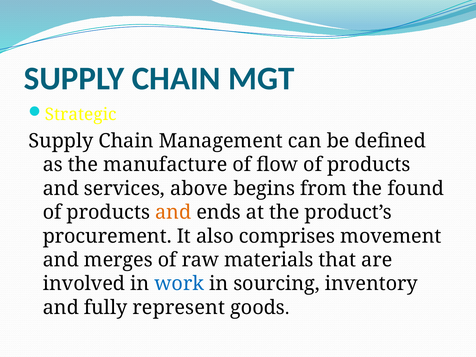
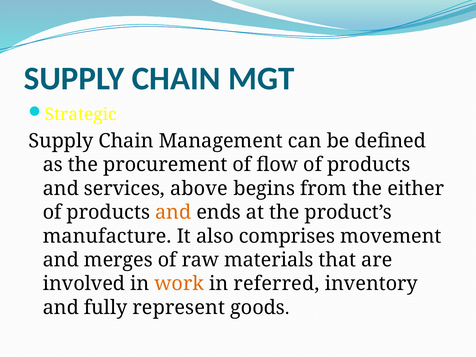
manufacture: manufacture -> procurement
found: found -> either
procurement: procurement -> manufacture
work colour: blue -> orange
sourcing: sourcing -> referred
